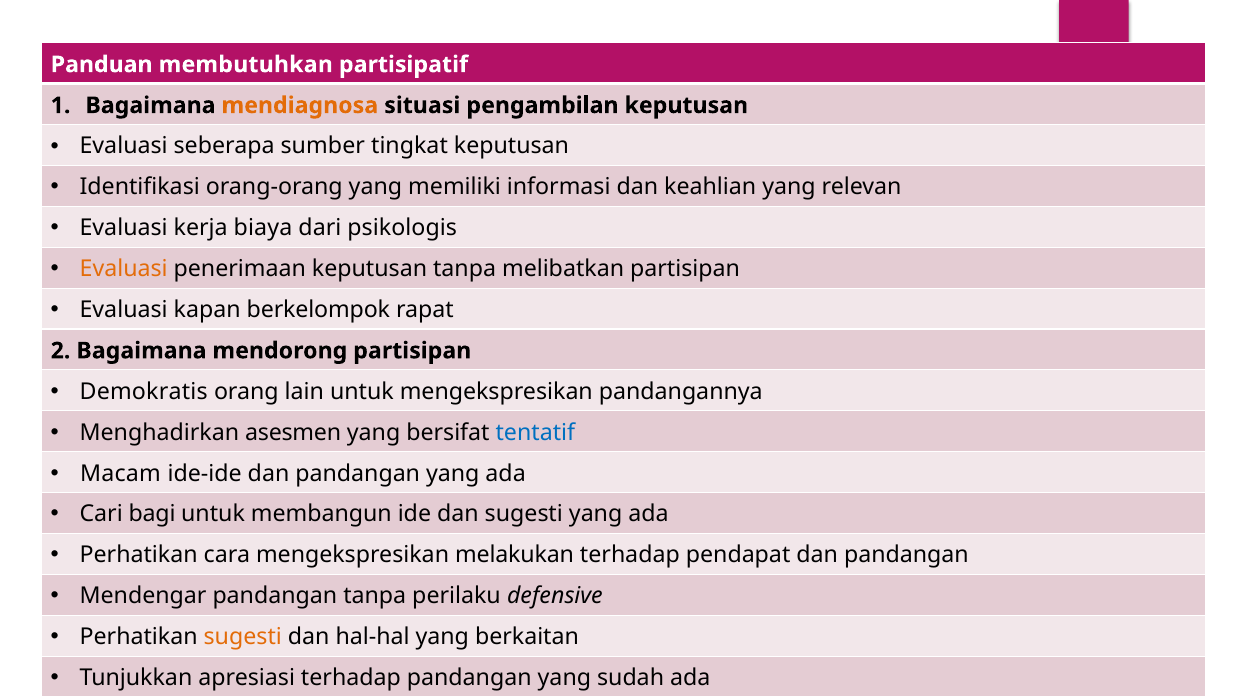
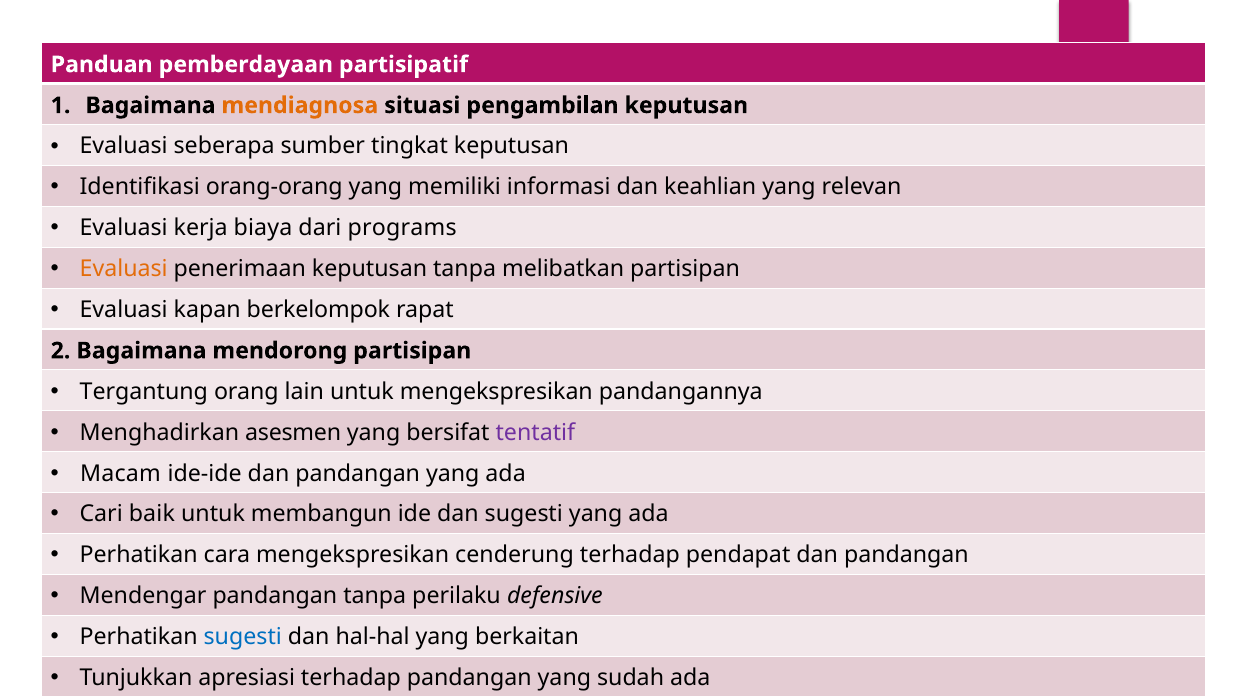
membutuhkan: membutuhkan -> pemberdayaan
psikologis: psikologis -> programs
Demokratis: Demokratis -> Tergantung
tentatif colour: blue -> purple
bagi: bagi -> baik
melakukan: melakukan -> cenderung
sugesti at (243, 637) colour: orange -> blue
